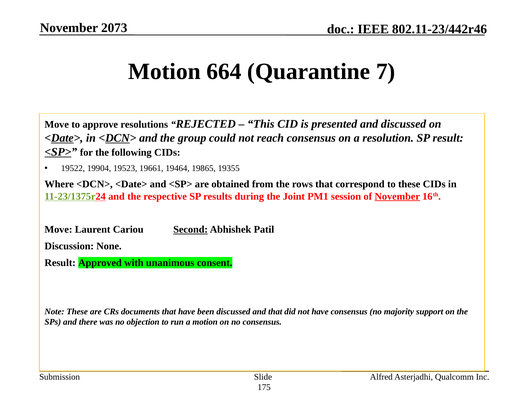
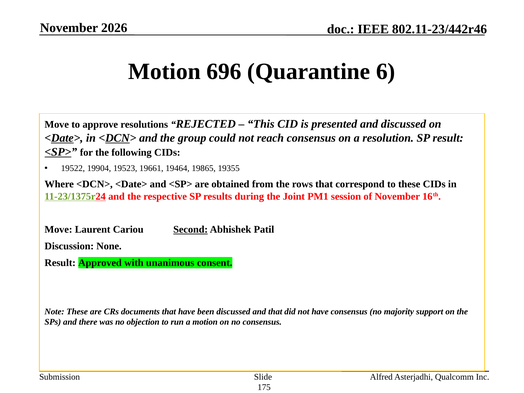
2073: 2073 -> 2026
664: 664 -> 696
7: 7 -> 6
November at (397, 196) underline: present -> none
